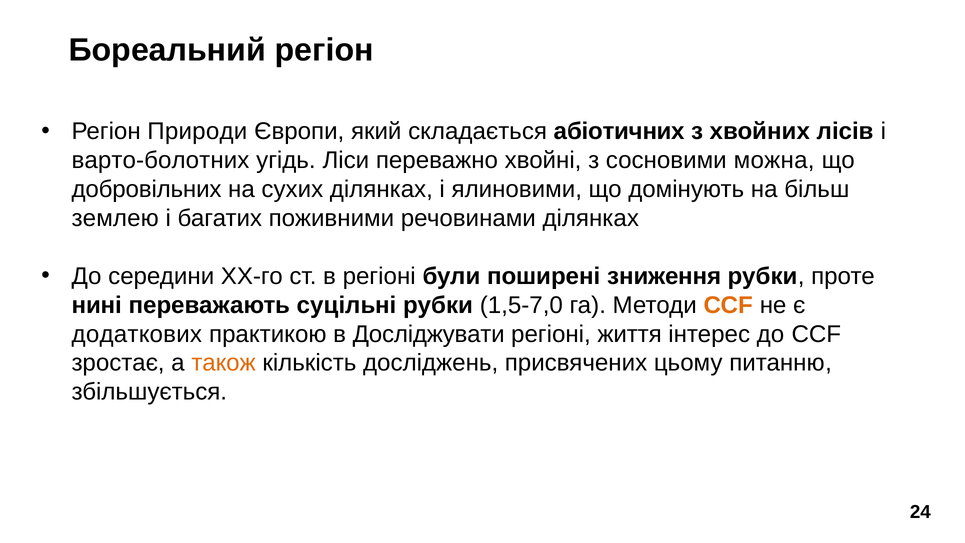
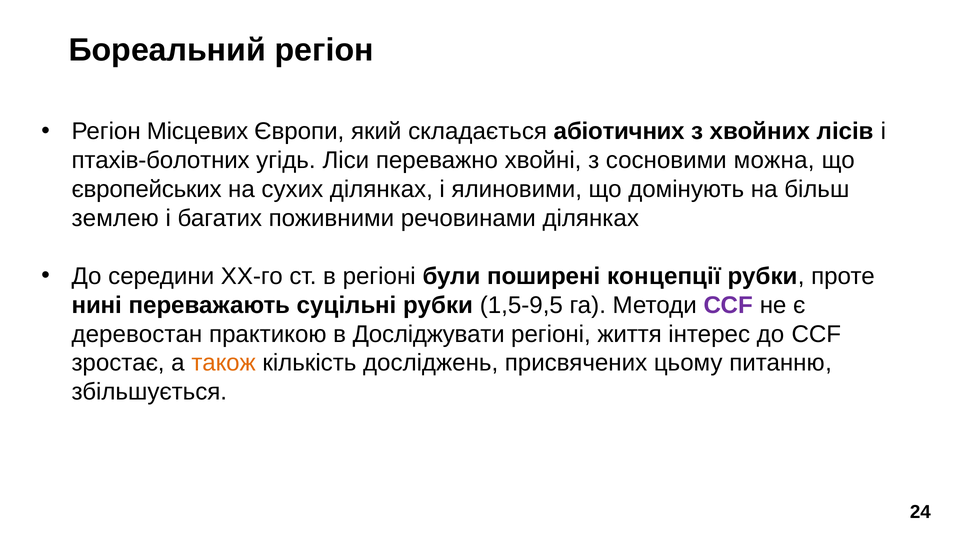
Природи: Природи -> Місцевих
варто-болотних: варто-болотних -> птахів-болотних
добровільних: добровільних -> європейських
зниження: зниження -> концепції
1,5-7,0: 1,5-7,0 -> 1,5-9,5
CCF at (728, 305) colour: orange -> purple
додаткових: додаткових -> деревостан
